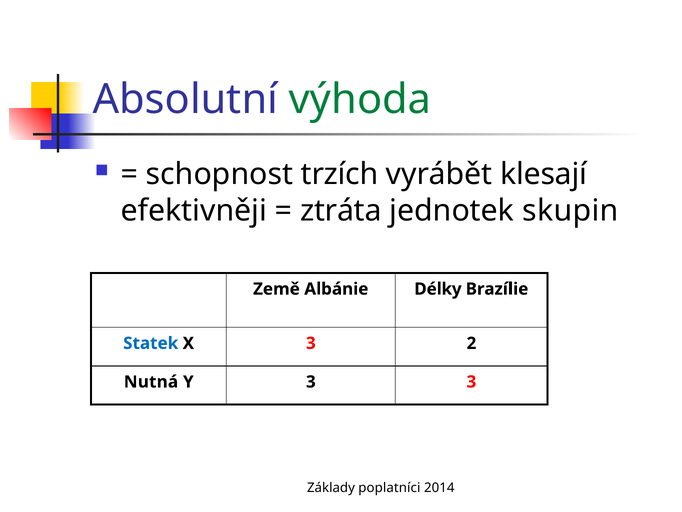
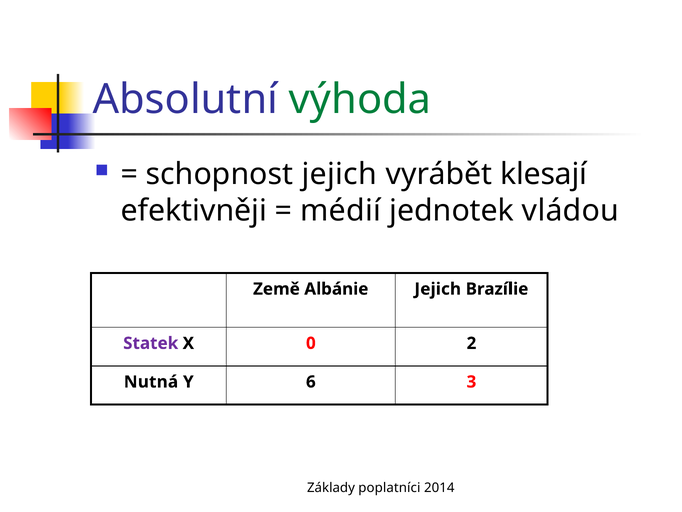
schopnost trzích: trzích -> jejich
ztráta: ztráta -> médií
skupin: skupin -> vládou
Albánie Délky: Délky -> Jejich
Statek colour: blue -> purple
X 3: 3 -> 0
Y 3: 3 -> 6
